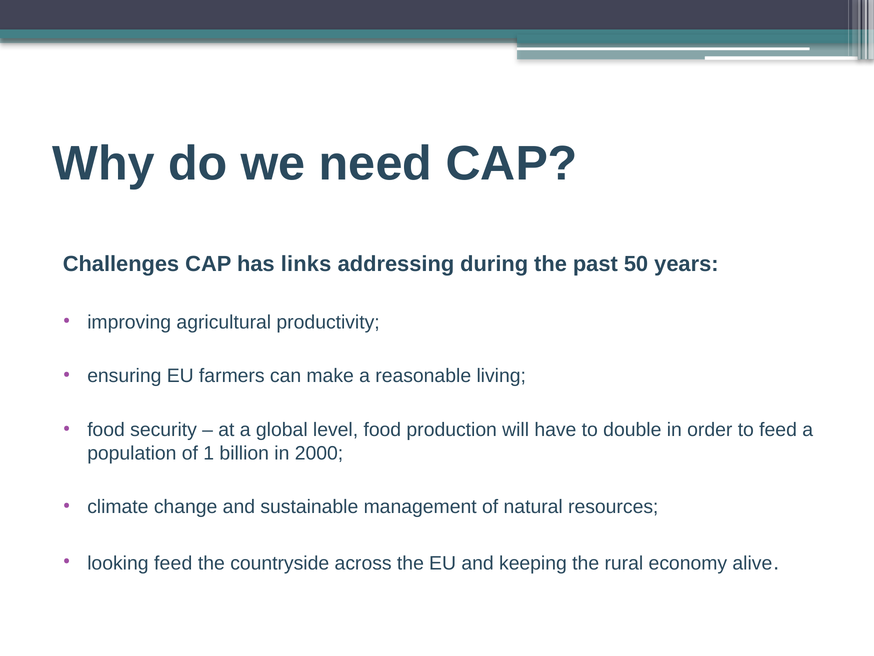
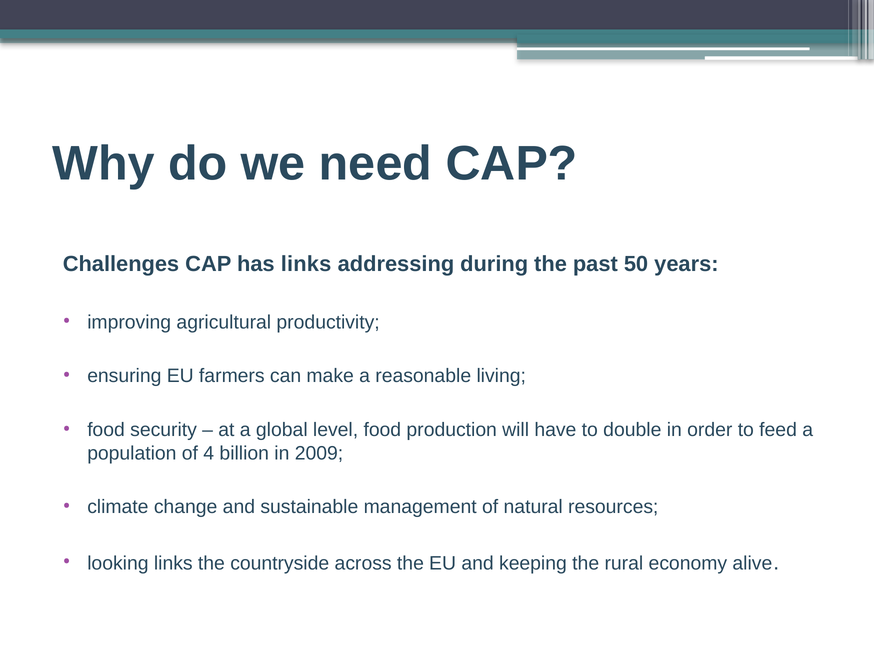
1: 1 -> 4
2000: 2000 -> 2009
looking feed: feed -> links
